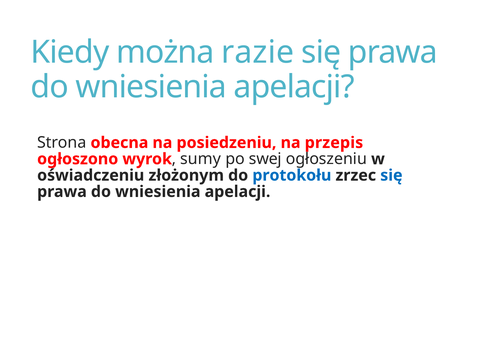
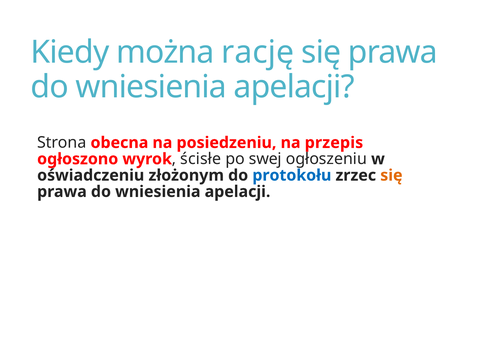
razie: razie -> rację
sumy: sumy -> ścisłe
się at (391, 175) colour: blue -> orange
